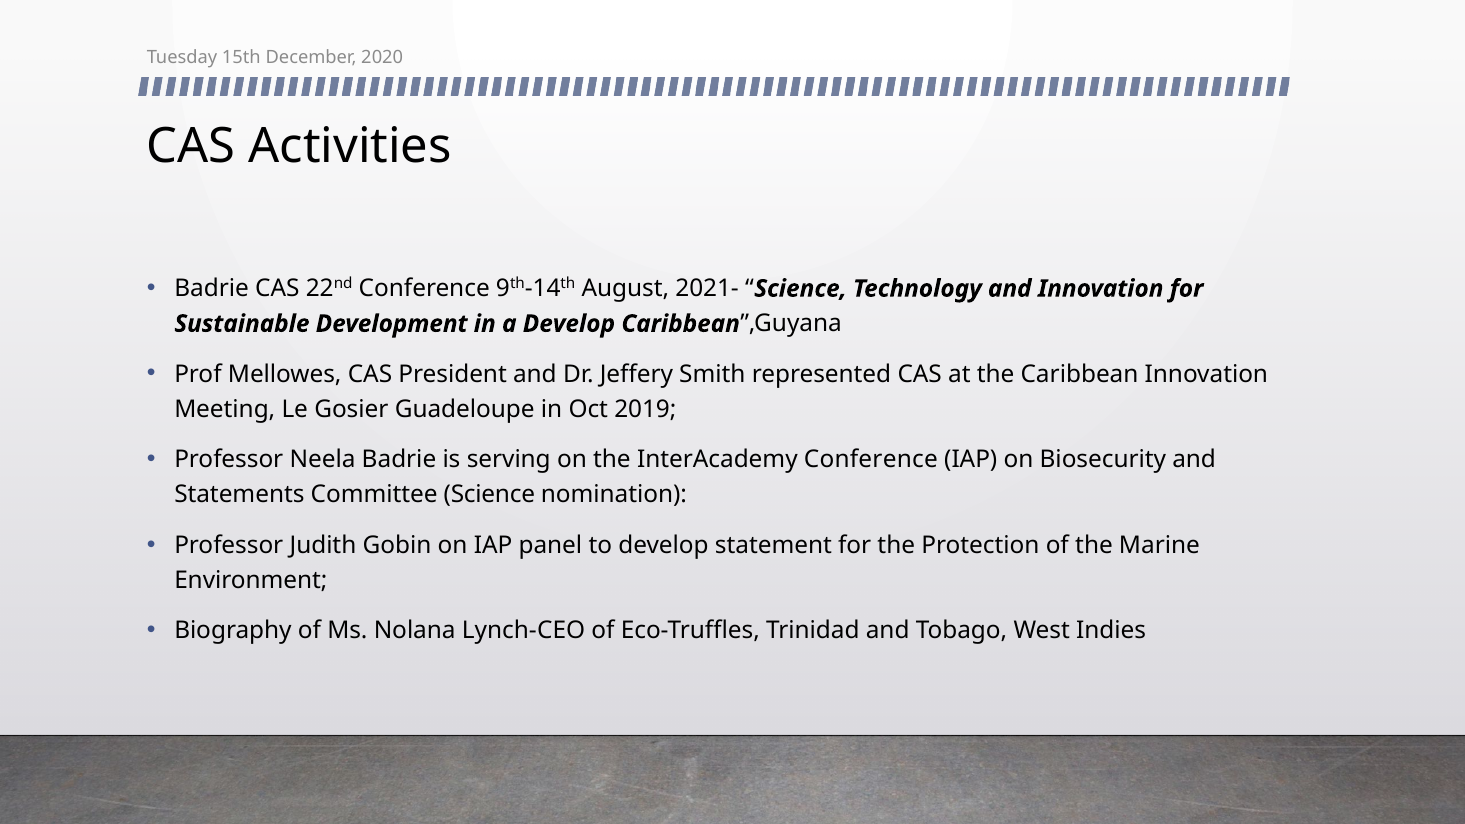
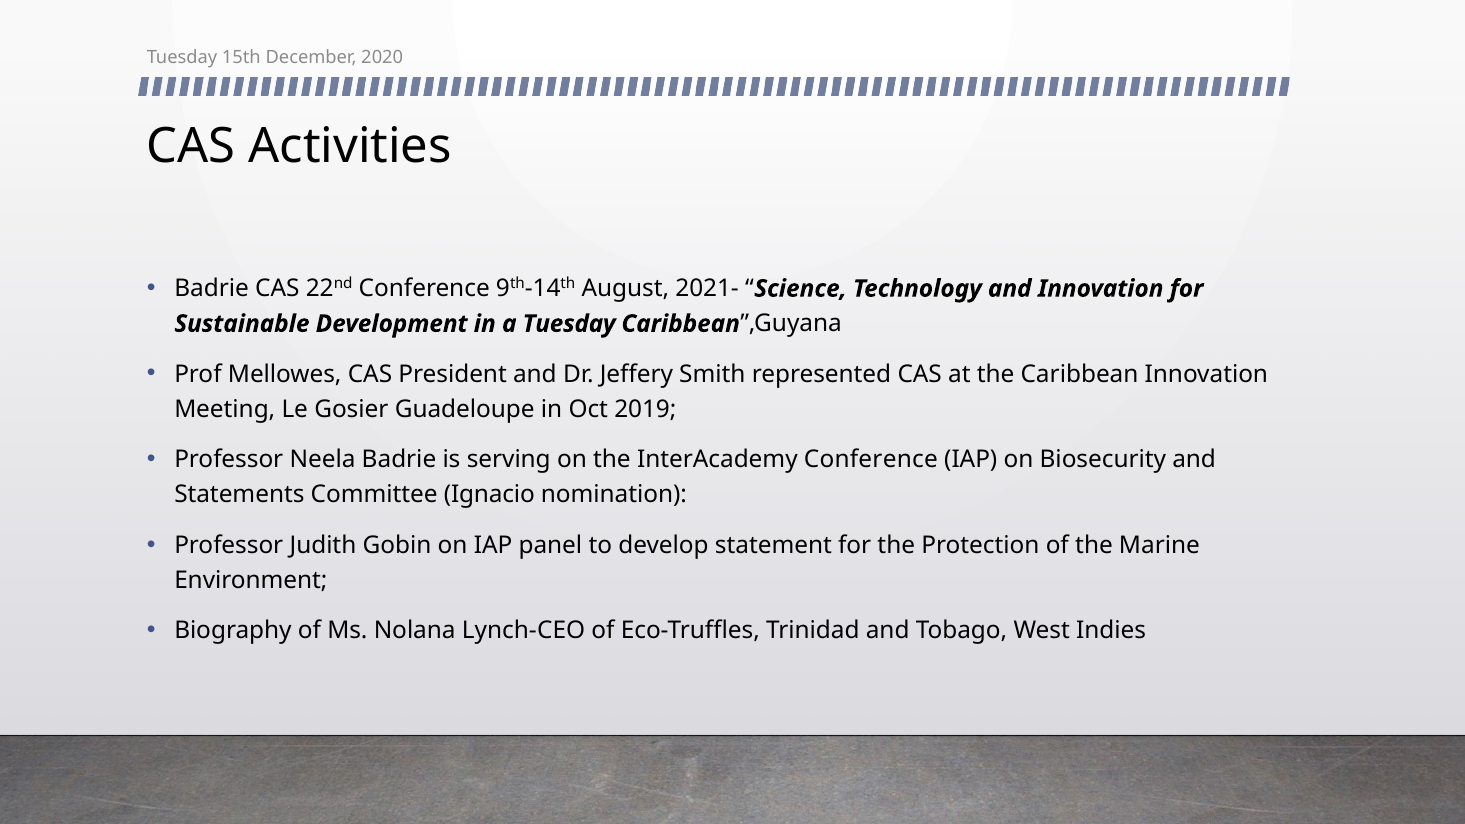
a Develop: Develop -> Tuesday
Committee Science: Science -> Ignacio
